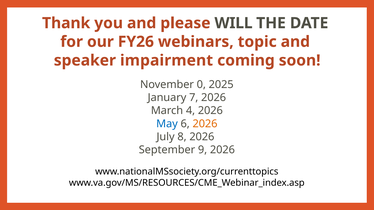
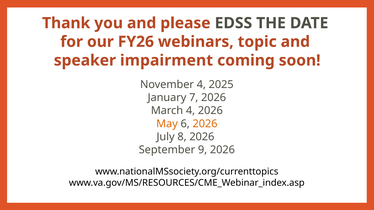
WILL: WILL -> EDSS
November 0: 0 -> 4
May colour: blue -> orange
